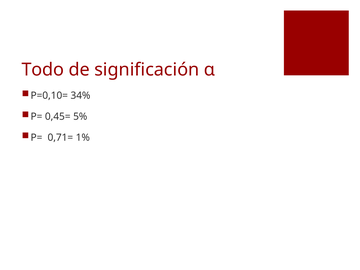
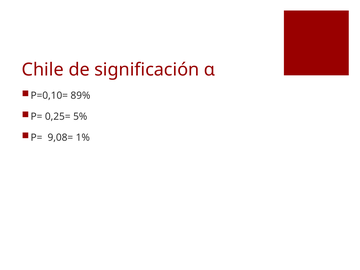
Todo: Todo -> Chile
34%: 34% -> 89%
0,45=: 0,45= -> 0,25=
0,71=: 0,71= -> 9,08=
